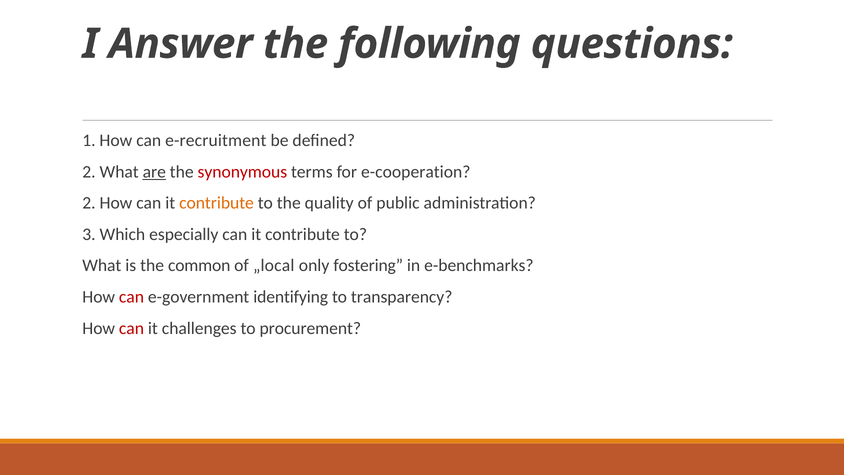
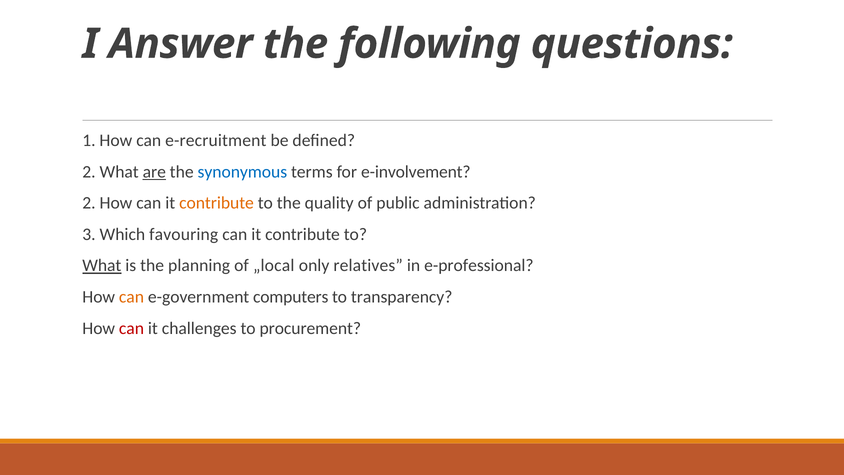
synonymous colour: red -> blue
e-cooperation: e-cooperation -> e-involvement
especially: especially -> favouring
What at (102, 266) underline: none -> present
common: common -> planning
fostering: fostering -> relatives
e-benchmarks: e-benchmarks -> e-professional
can at (131, 297) colour: red -> orange
identifying: identifying -> computers
